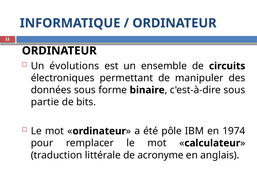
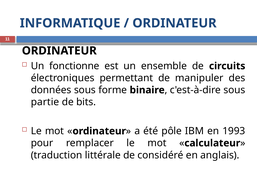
évolutions: évolutions -> fonctionne
1974: 1974 -> 1993
acronyme: acronyme -> considéré
